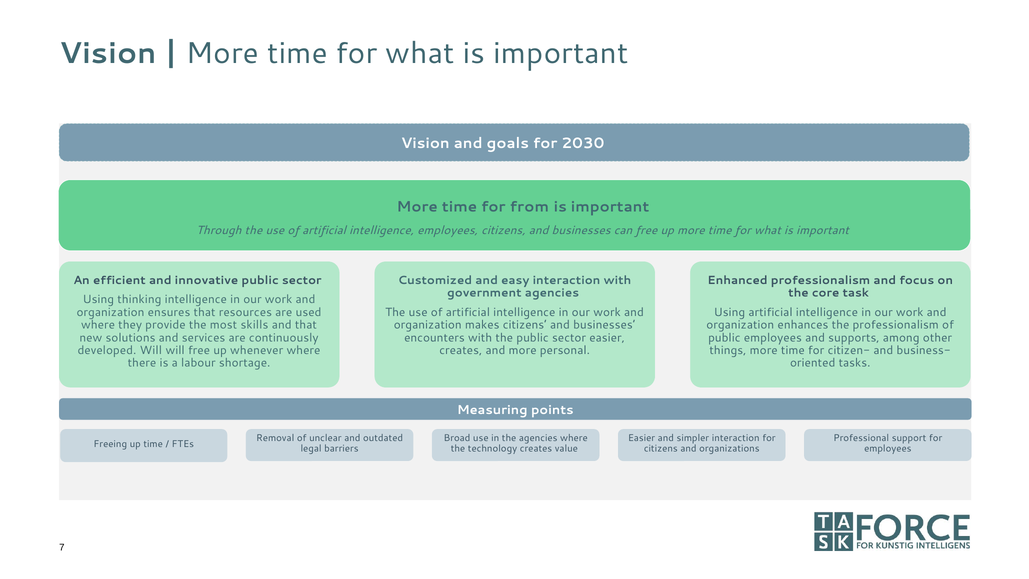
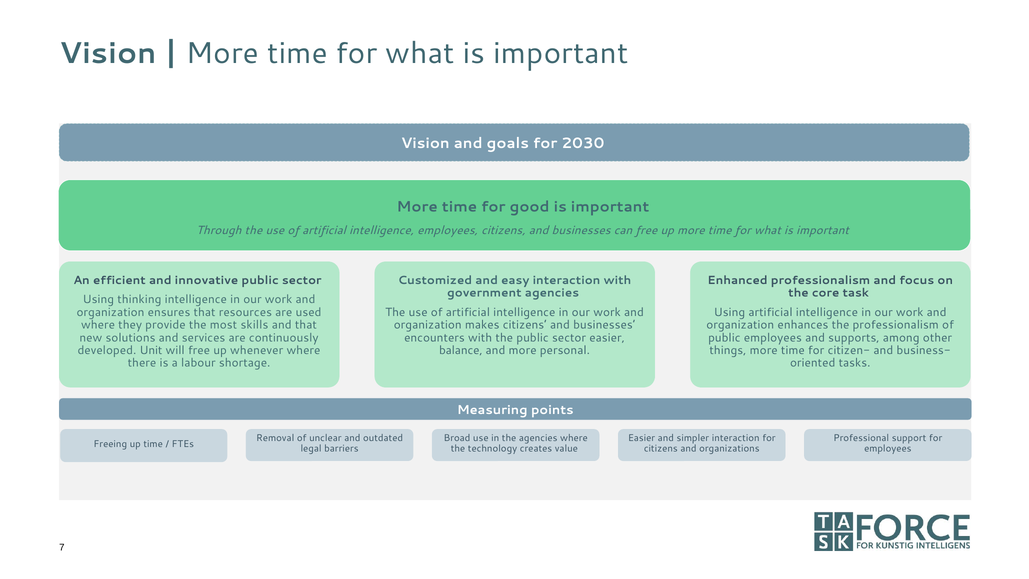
from: from -> good
developed Will: Will -> Unit
creates at (461, 350): creates -> balance
